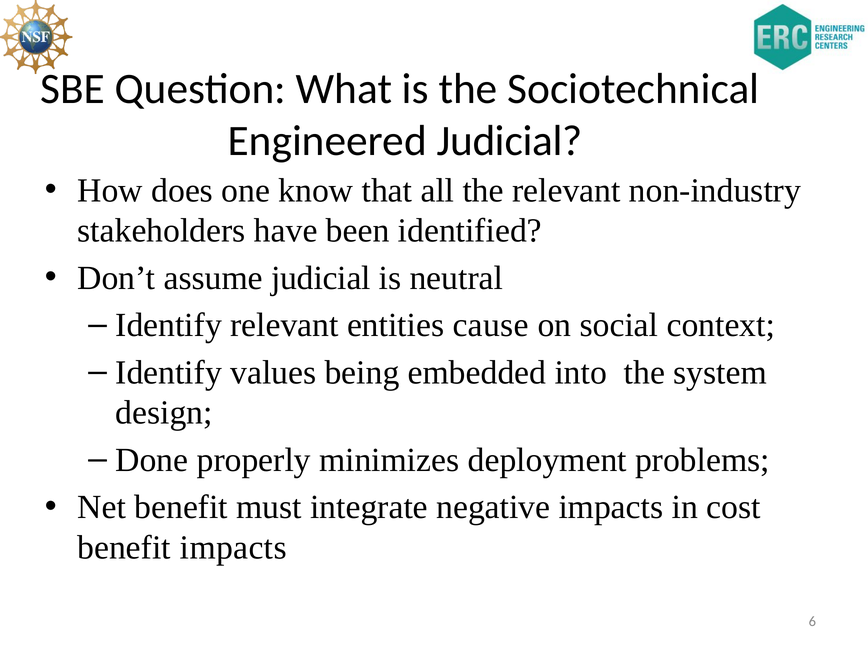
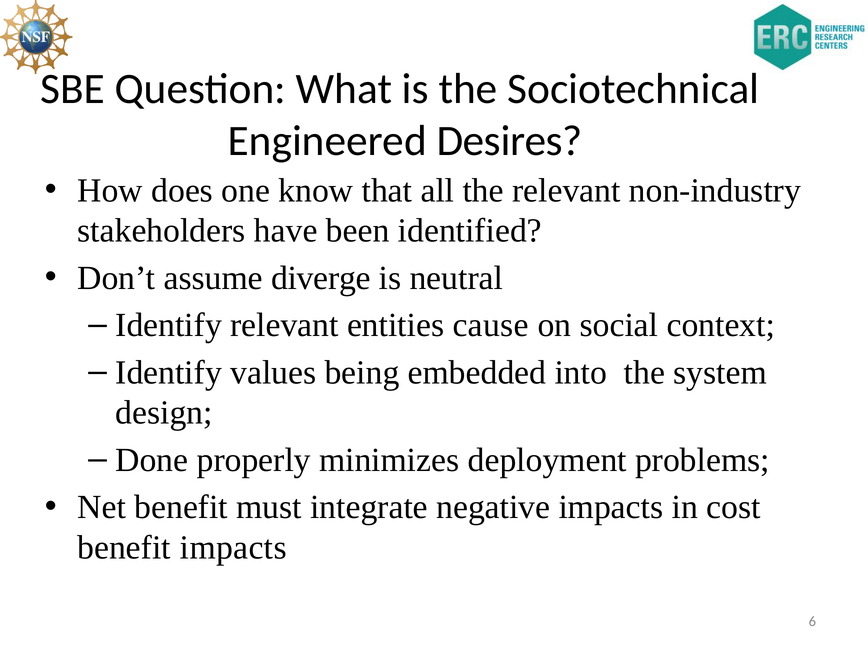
Engineered Judicial: Judicial -> Desires
assume judicial: judicial -> diverge
